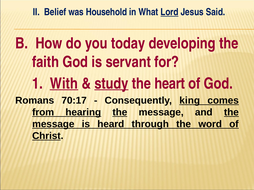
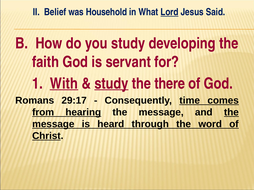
you today: today -> study
heart: heart -> there
70:17: 70:17 -> 29:17
king: king -> time
the at (120, 112) underline: present -> none
